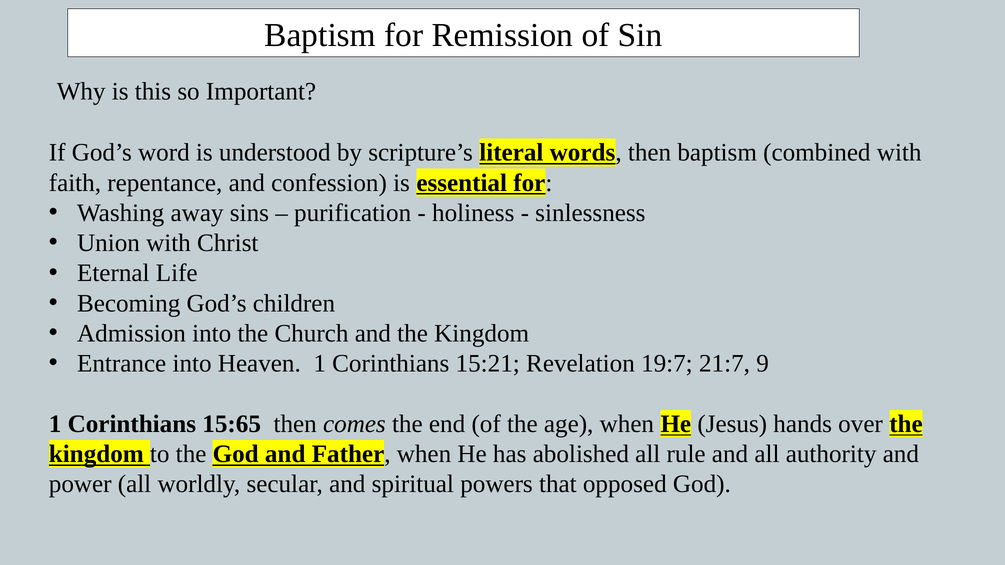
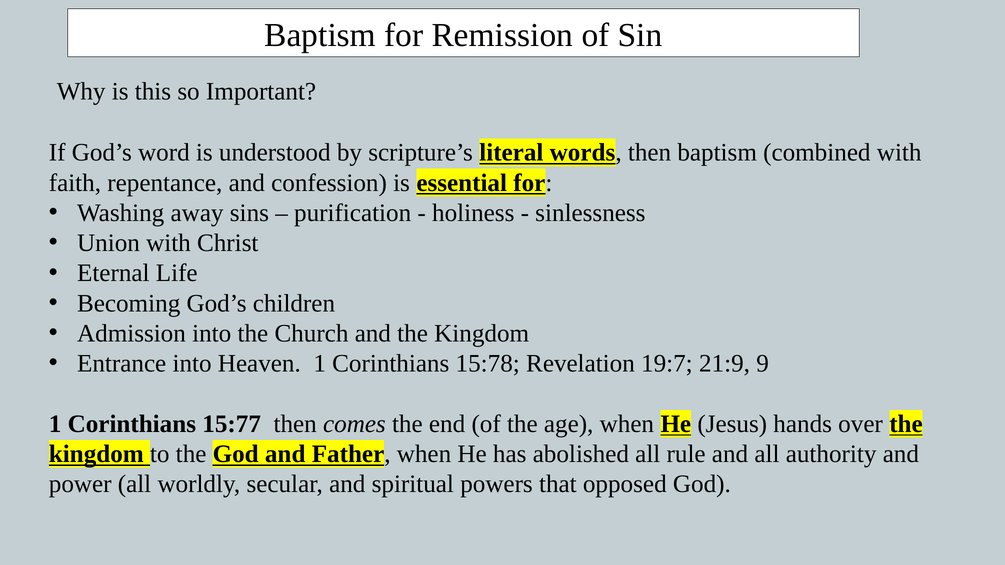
15:21: 15:21 -> 15:78
21:7: 21:7 -> 21:9
15:65: 15:65 -> 15:77
